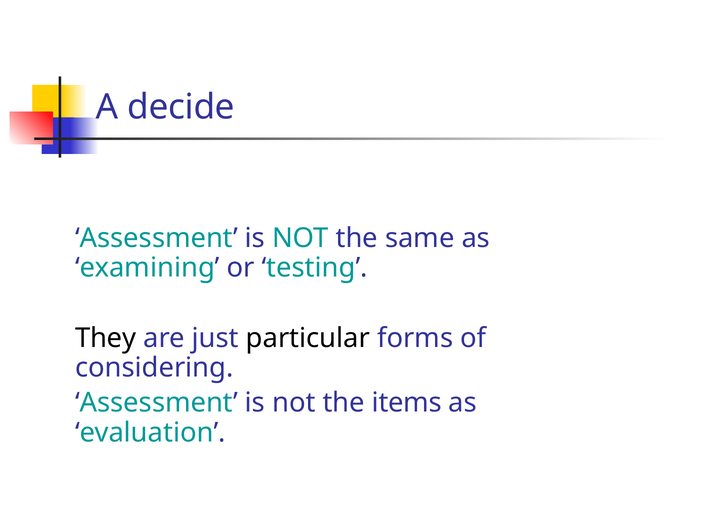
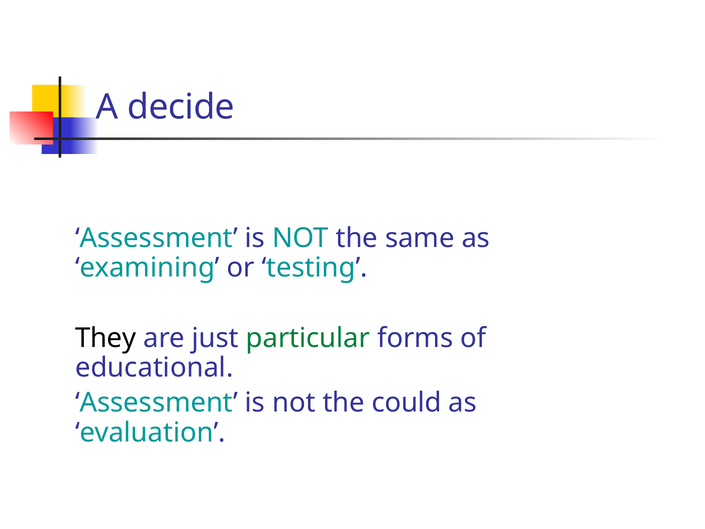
particular colour: black -> green
considering: considering -> educational
items: items -> could
